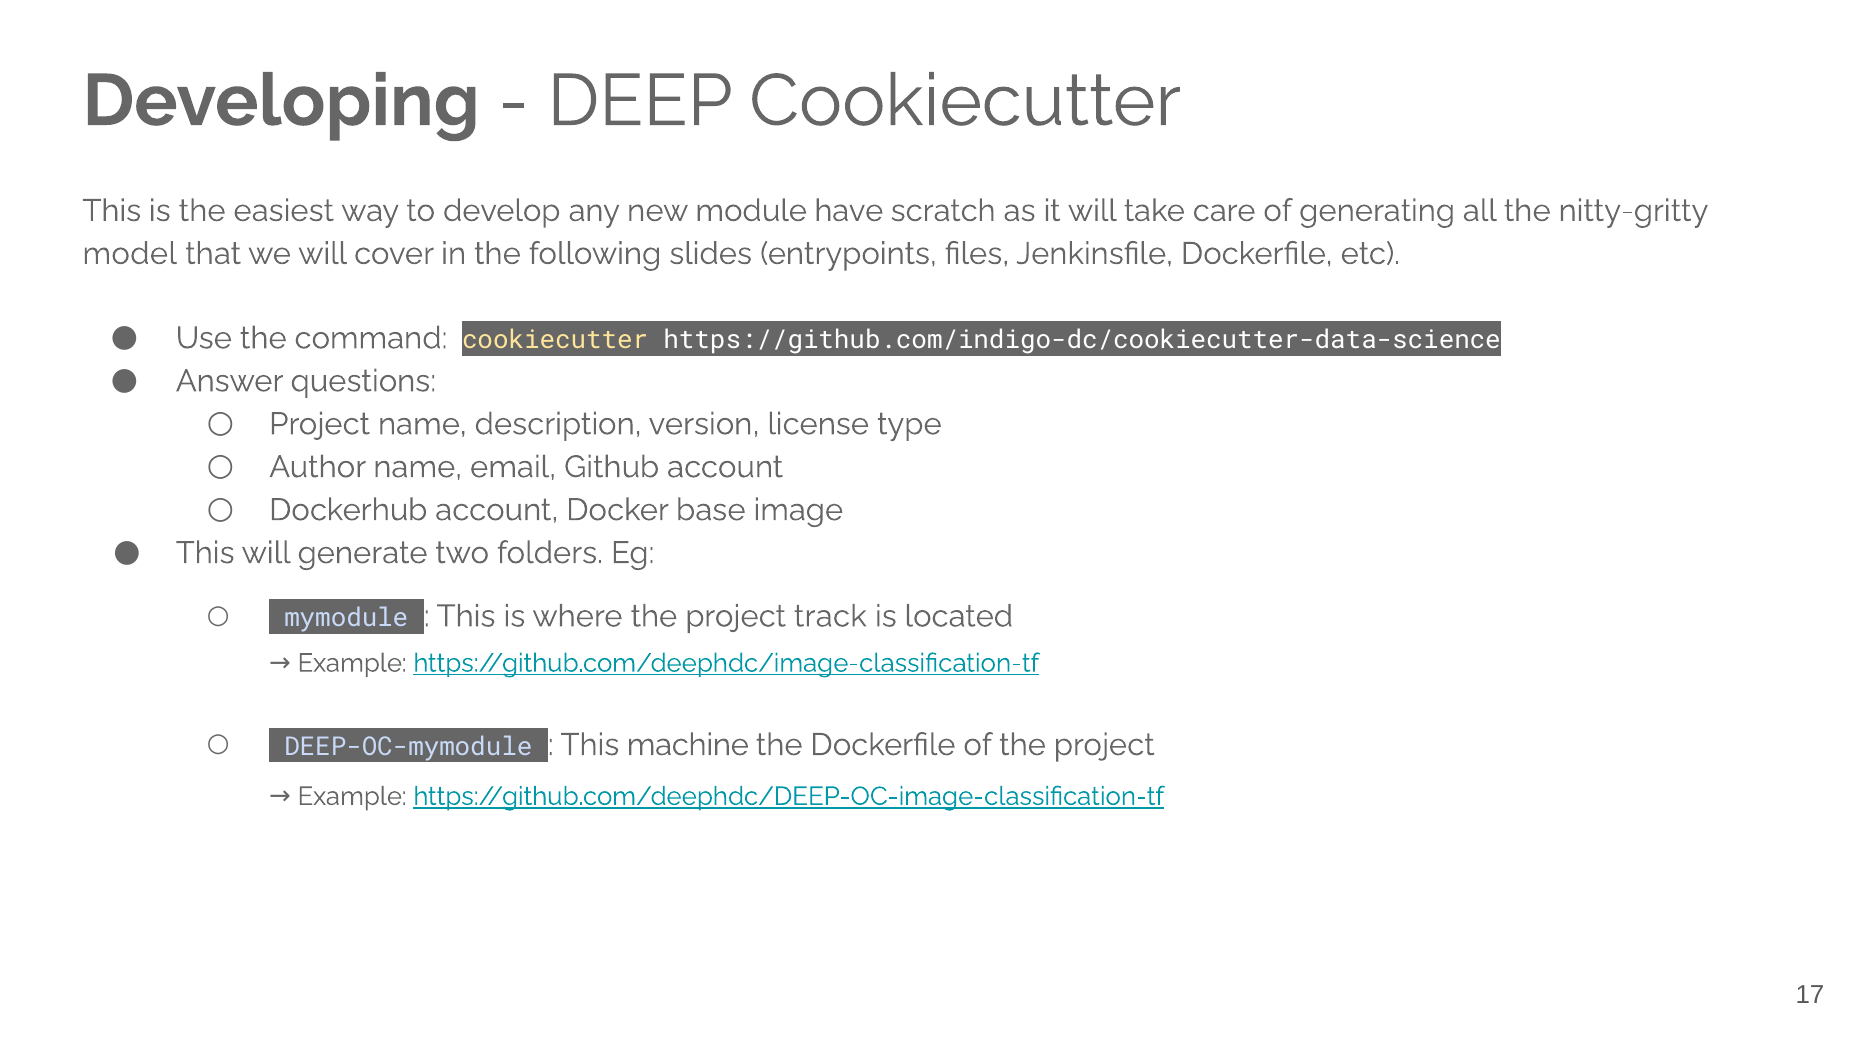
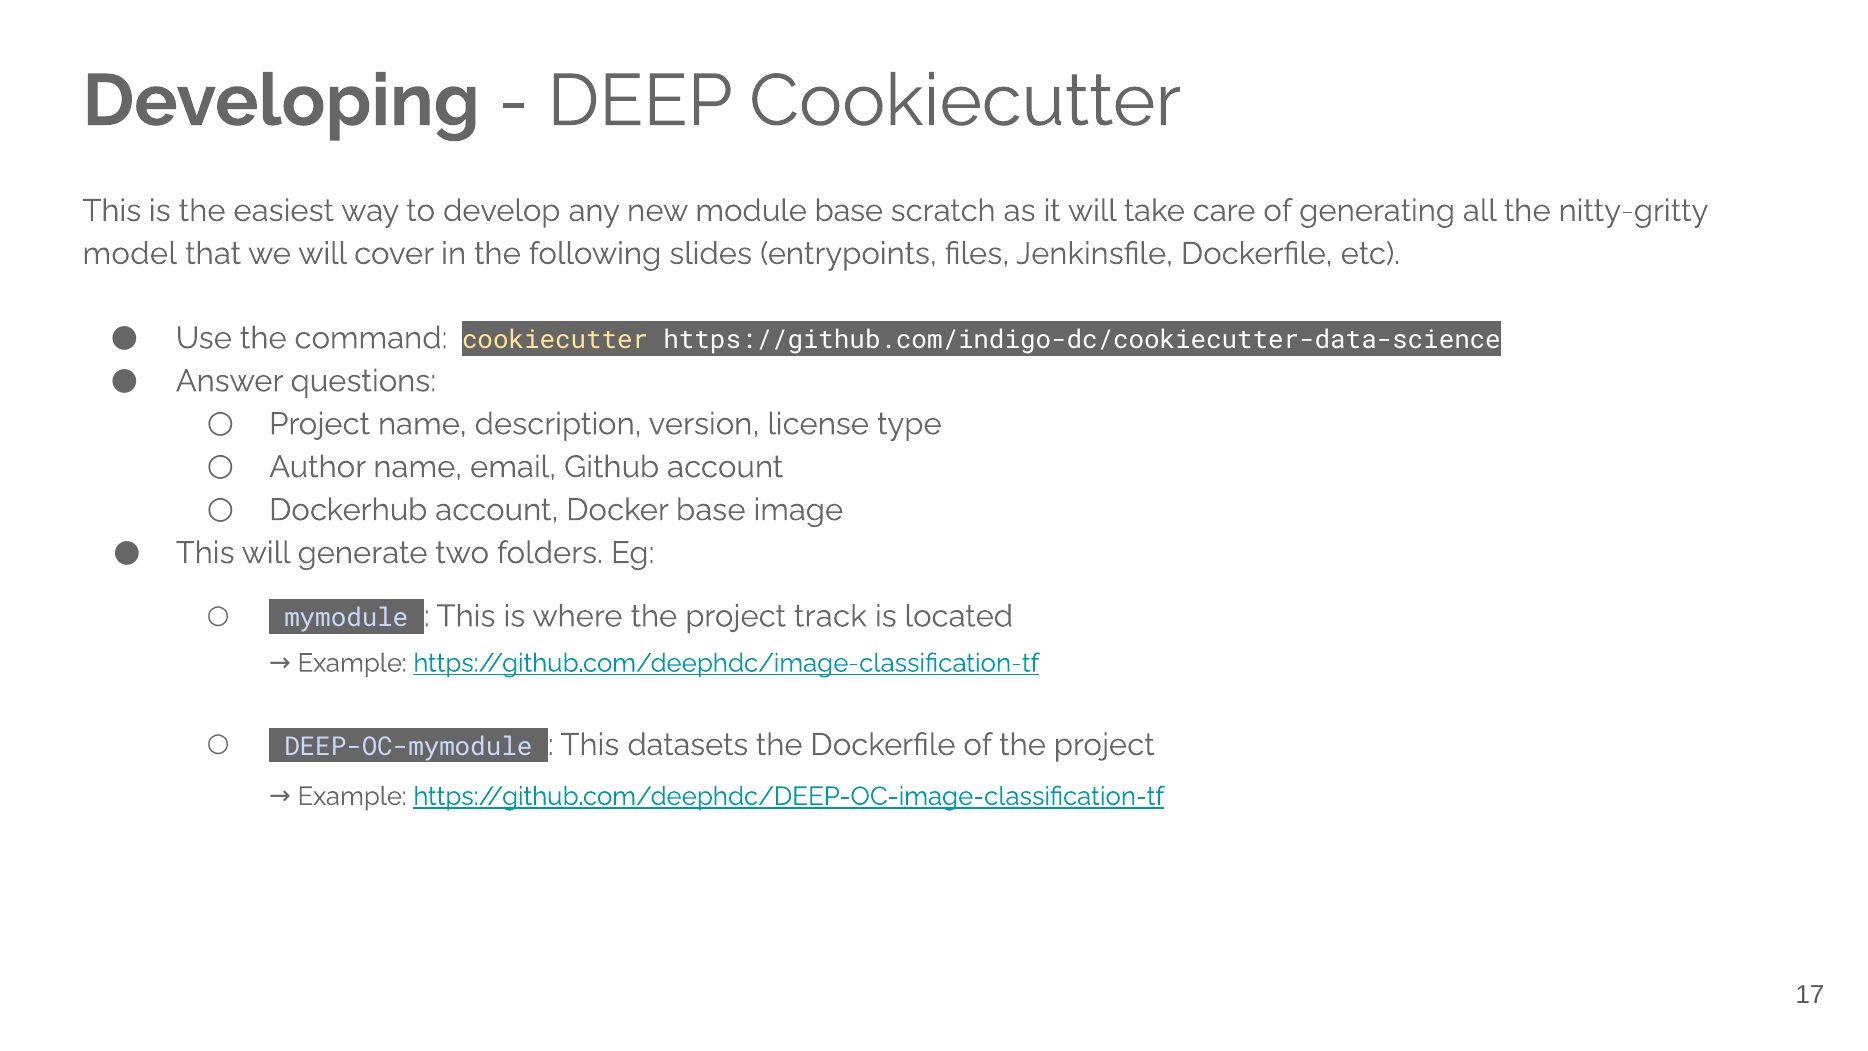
module have: have -> base
machine: machine -> datasets
